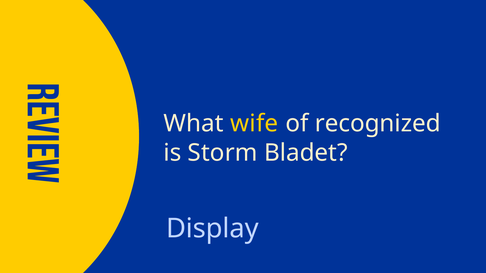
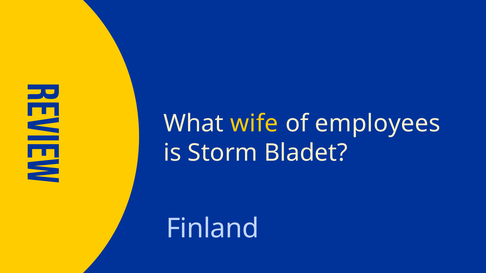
recognized: recognized -> employees
Display: Display -> Finland
